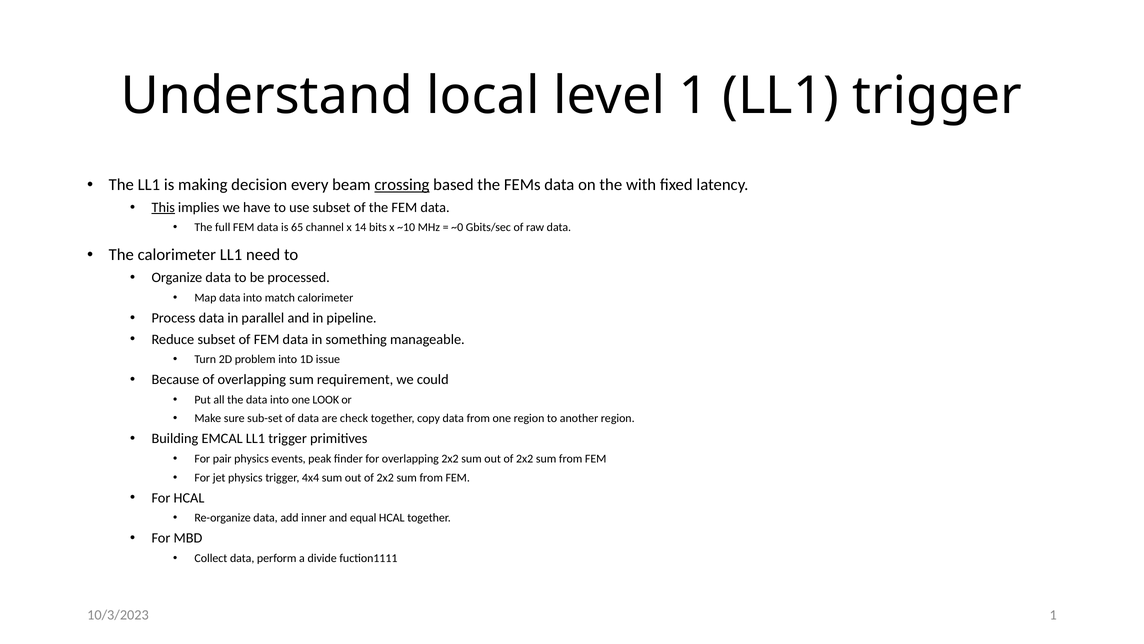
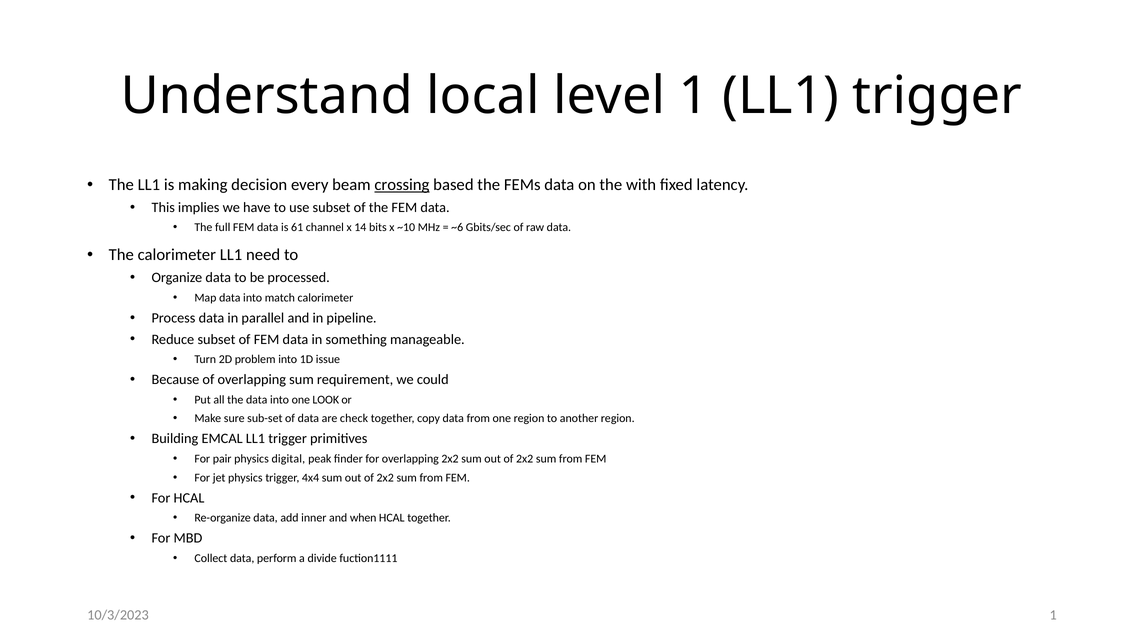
This underline: present -> none
65: 65 -> 61
~0: ~0 -> ~6
events: events -> digital
equal: equal -> when
